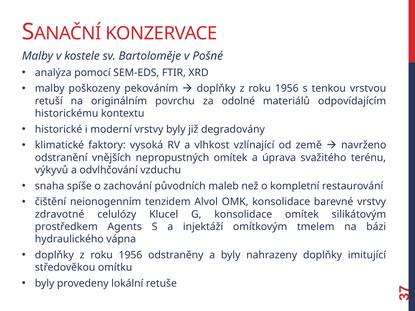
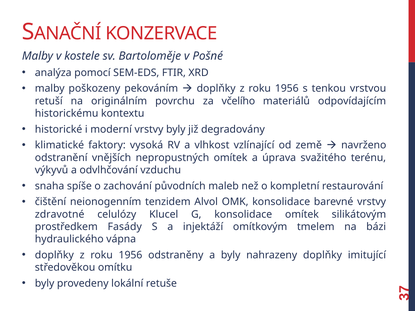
odolné: odolné -> včelího
Agents: Agents -> Fasády
